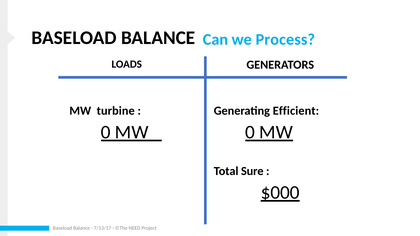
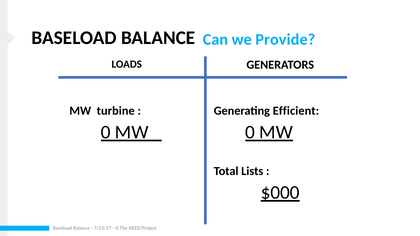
Process: Process -> Provide
Sure: Sure -> Lists
